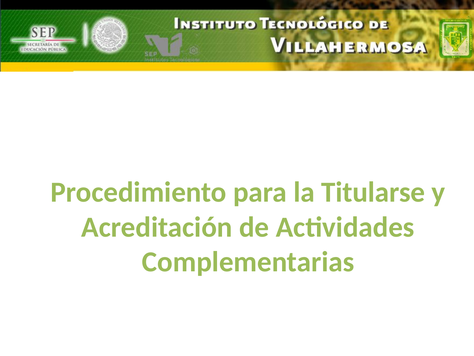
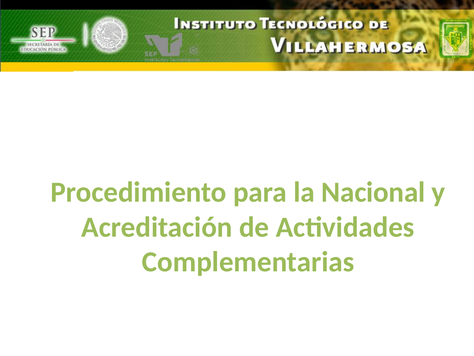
Titularse: Titularse -> Nacional
